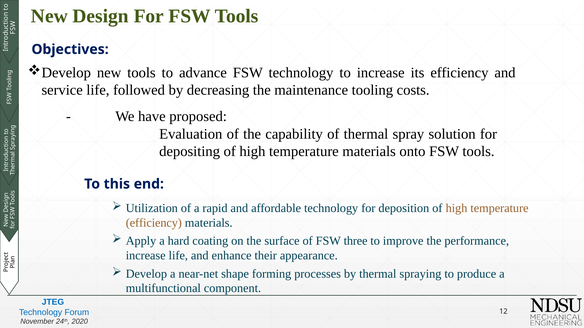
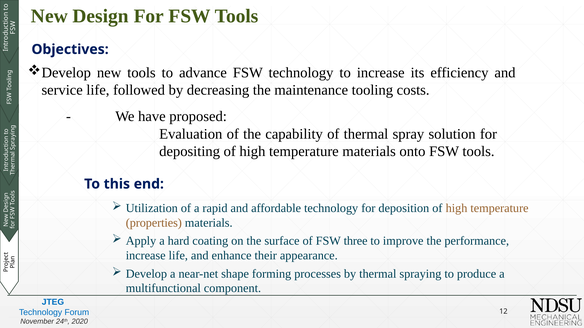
efficiency at (154, 223): efficiency -> properties
